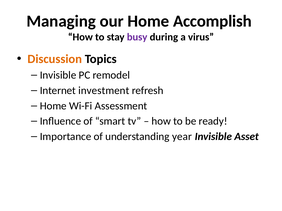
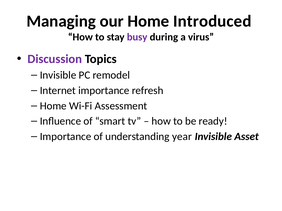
Accomplish: Accomplish -> Introduced
Discussion colour: orange -> purple
Internet investment: investment -> importance
